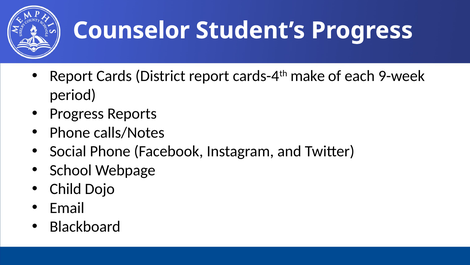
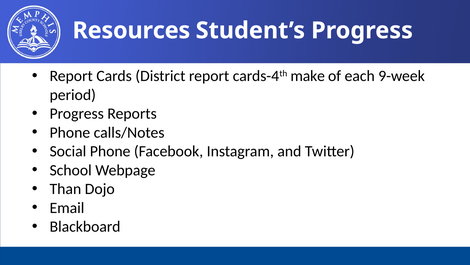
Counselor: Counselor -> Resources
Child: Child -> Than
